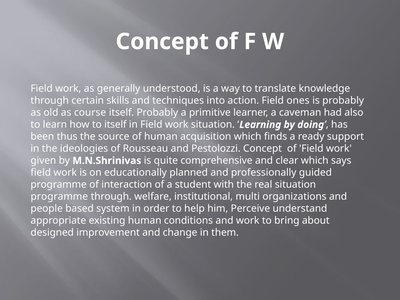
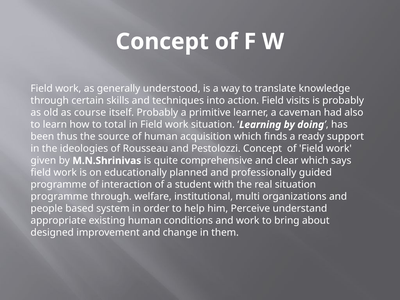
ones: ones -> visits
to itself: itself -> total
